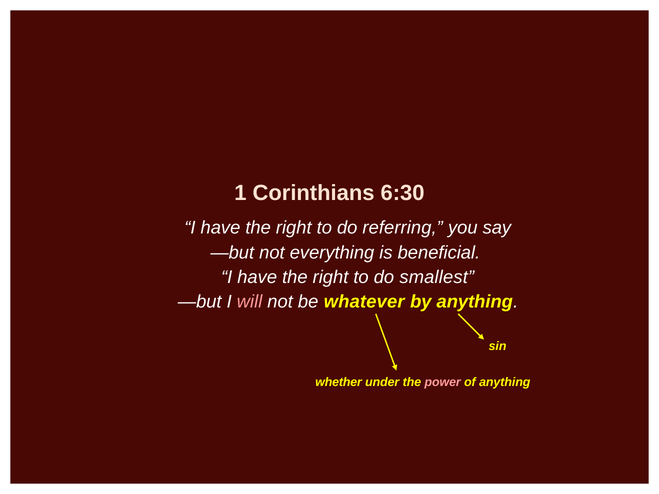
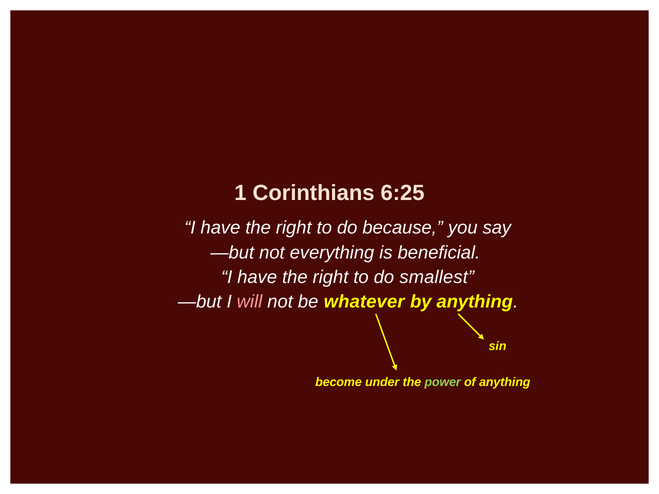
6:30: 6:30 -> 6:25
referring: referring -> because
whether: whether -> become
power colour: pink -> light green
